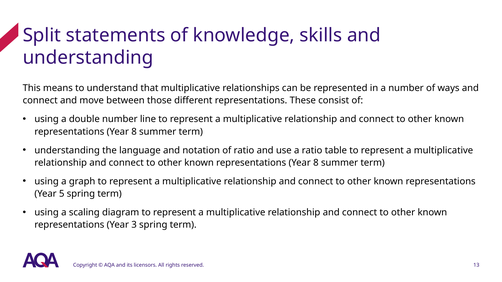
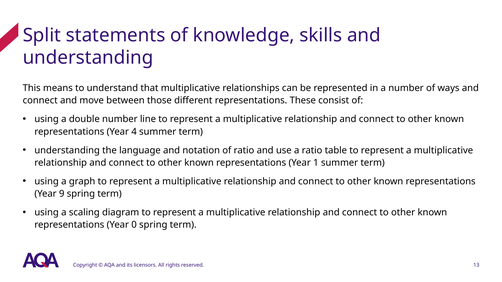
8 at (134, 132): 8 -> 4
8 at (316, 163): 8 -> 1
5: 5 -> 9
3: 3 -> 0
